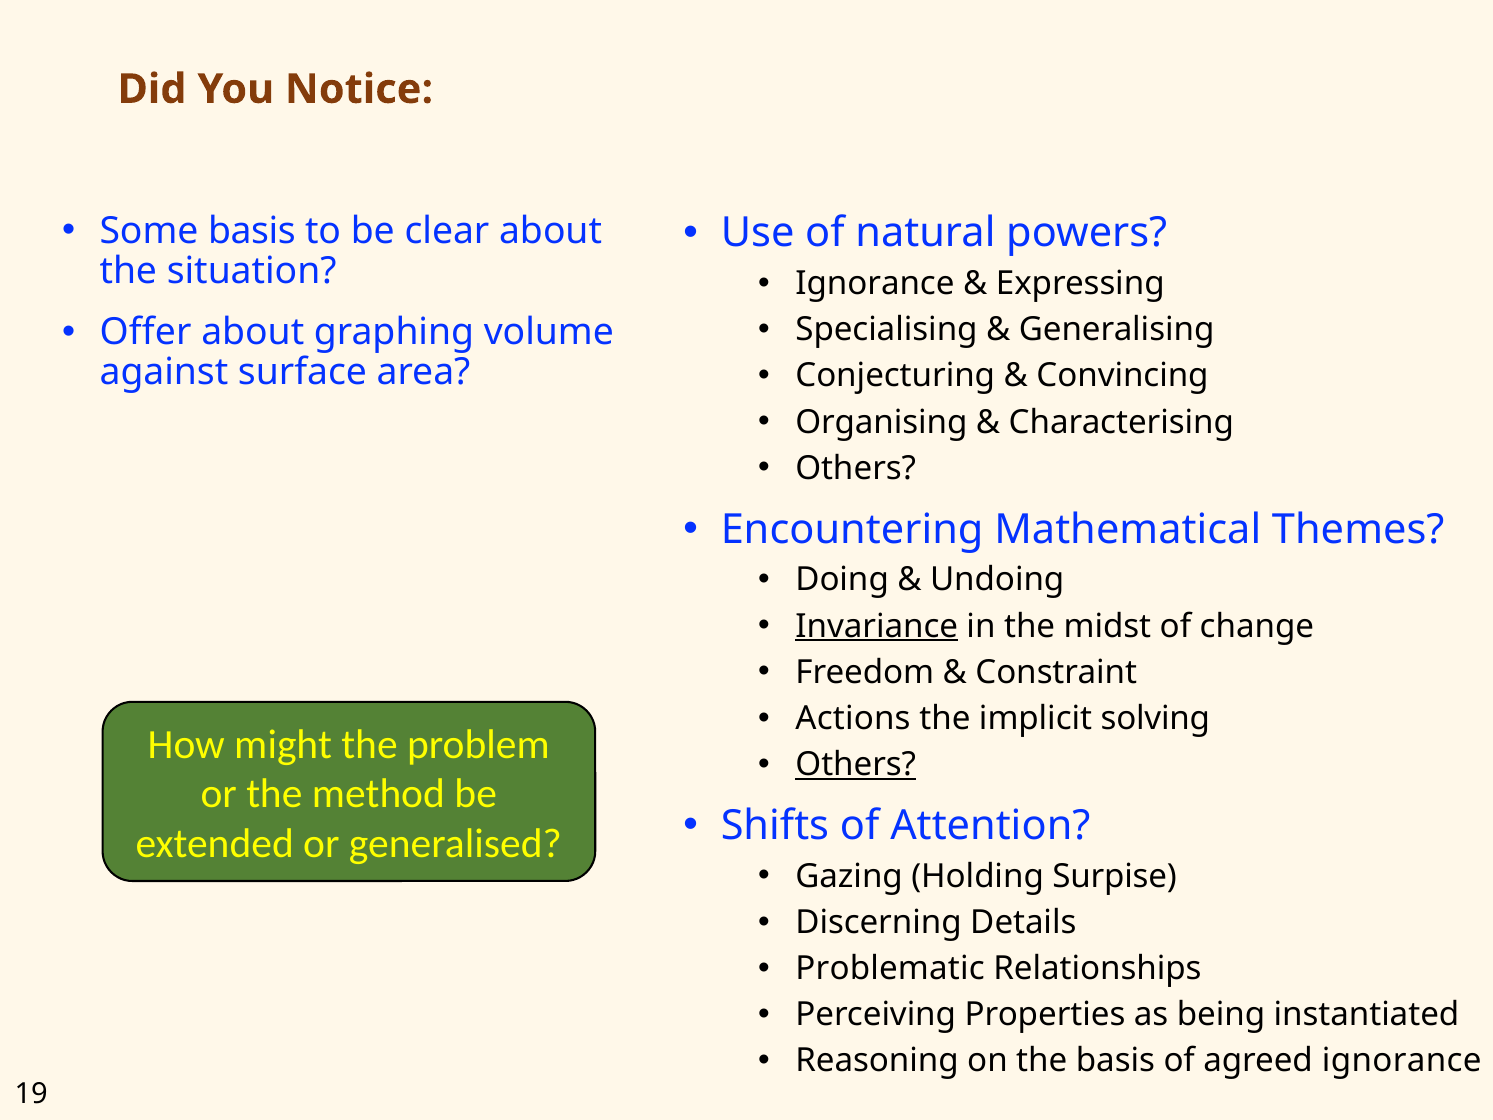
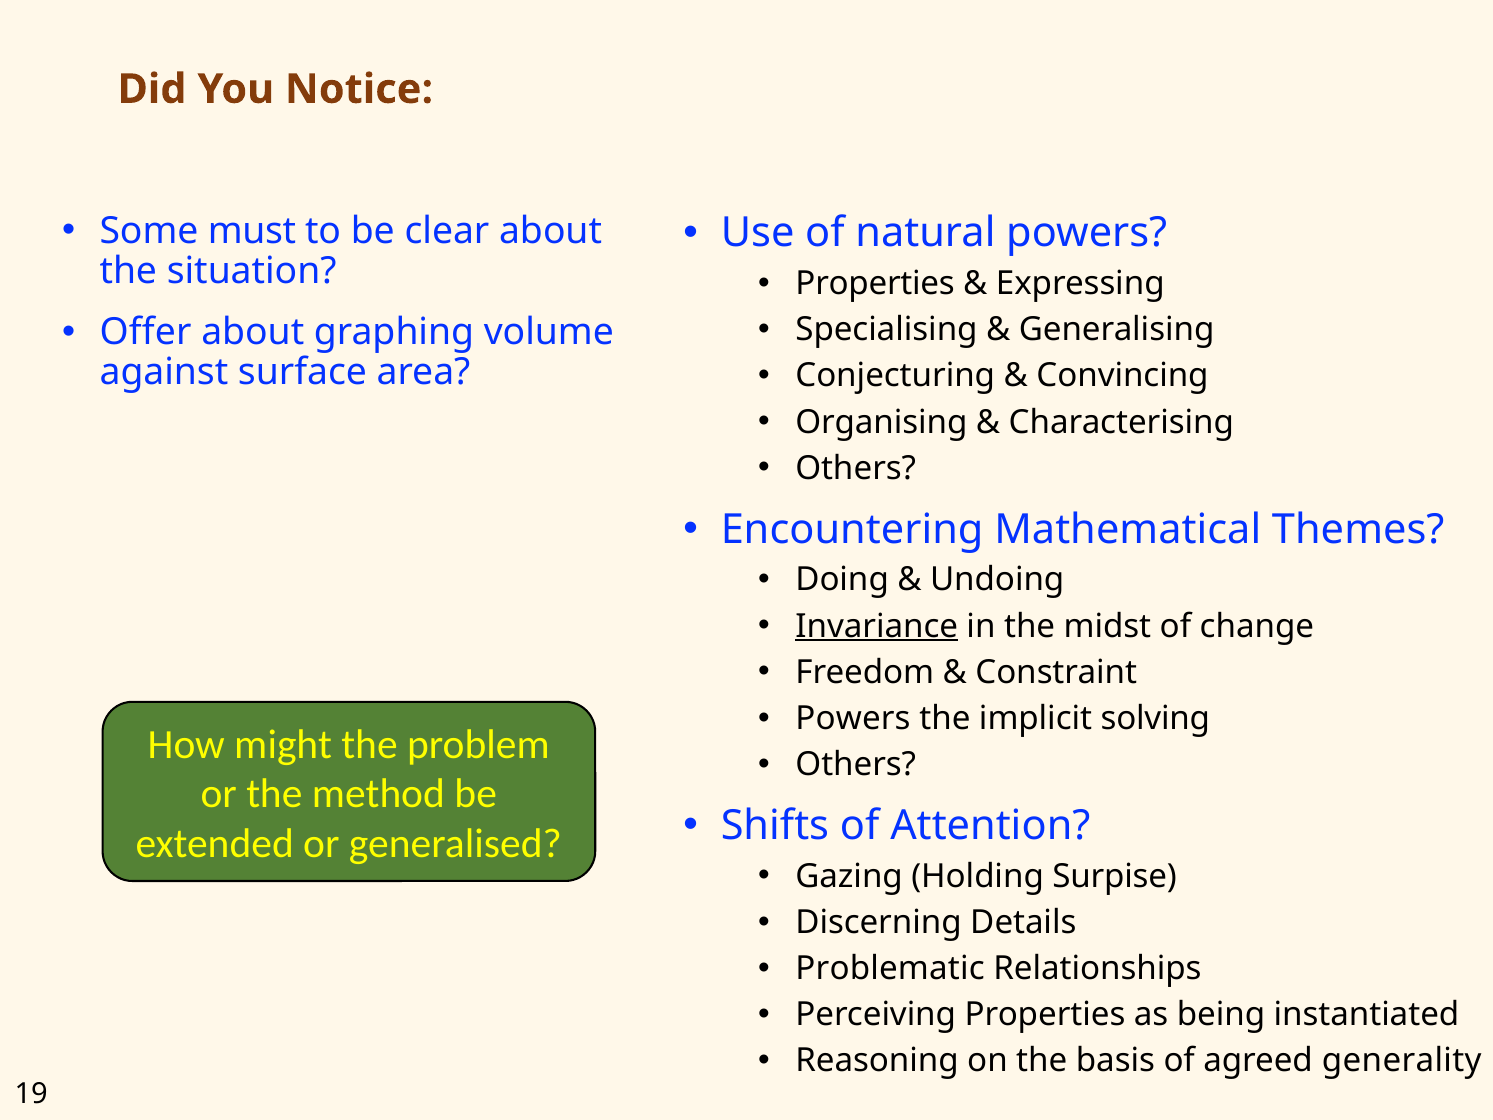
Some basis: basis -> must
Ignorance at (875, 284): Ignorance -> Properties
Actions at (853, 718): Actions -> Powers
Others at (856, 764) underline: present -> none
agreed ignorance: ignorance -> generality
